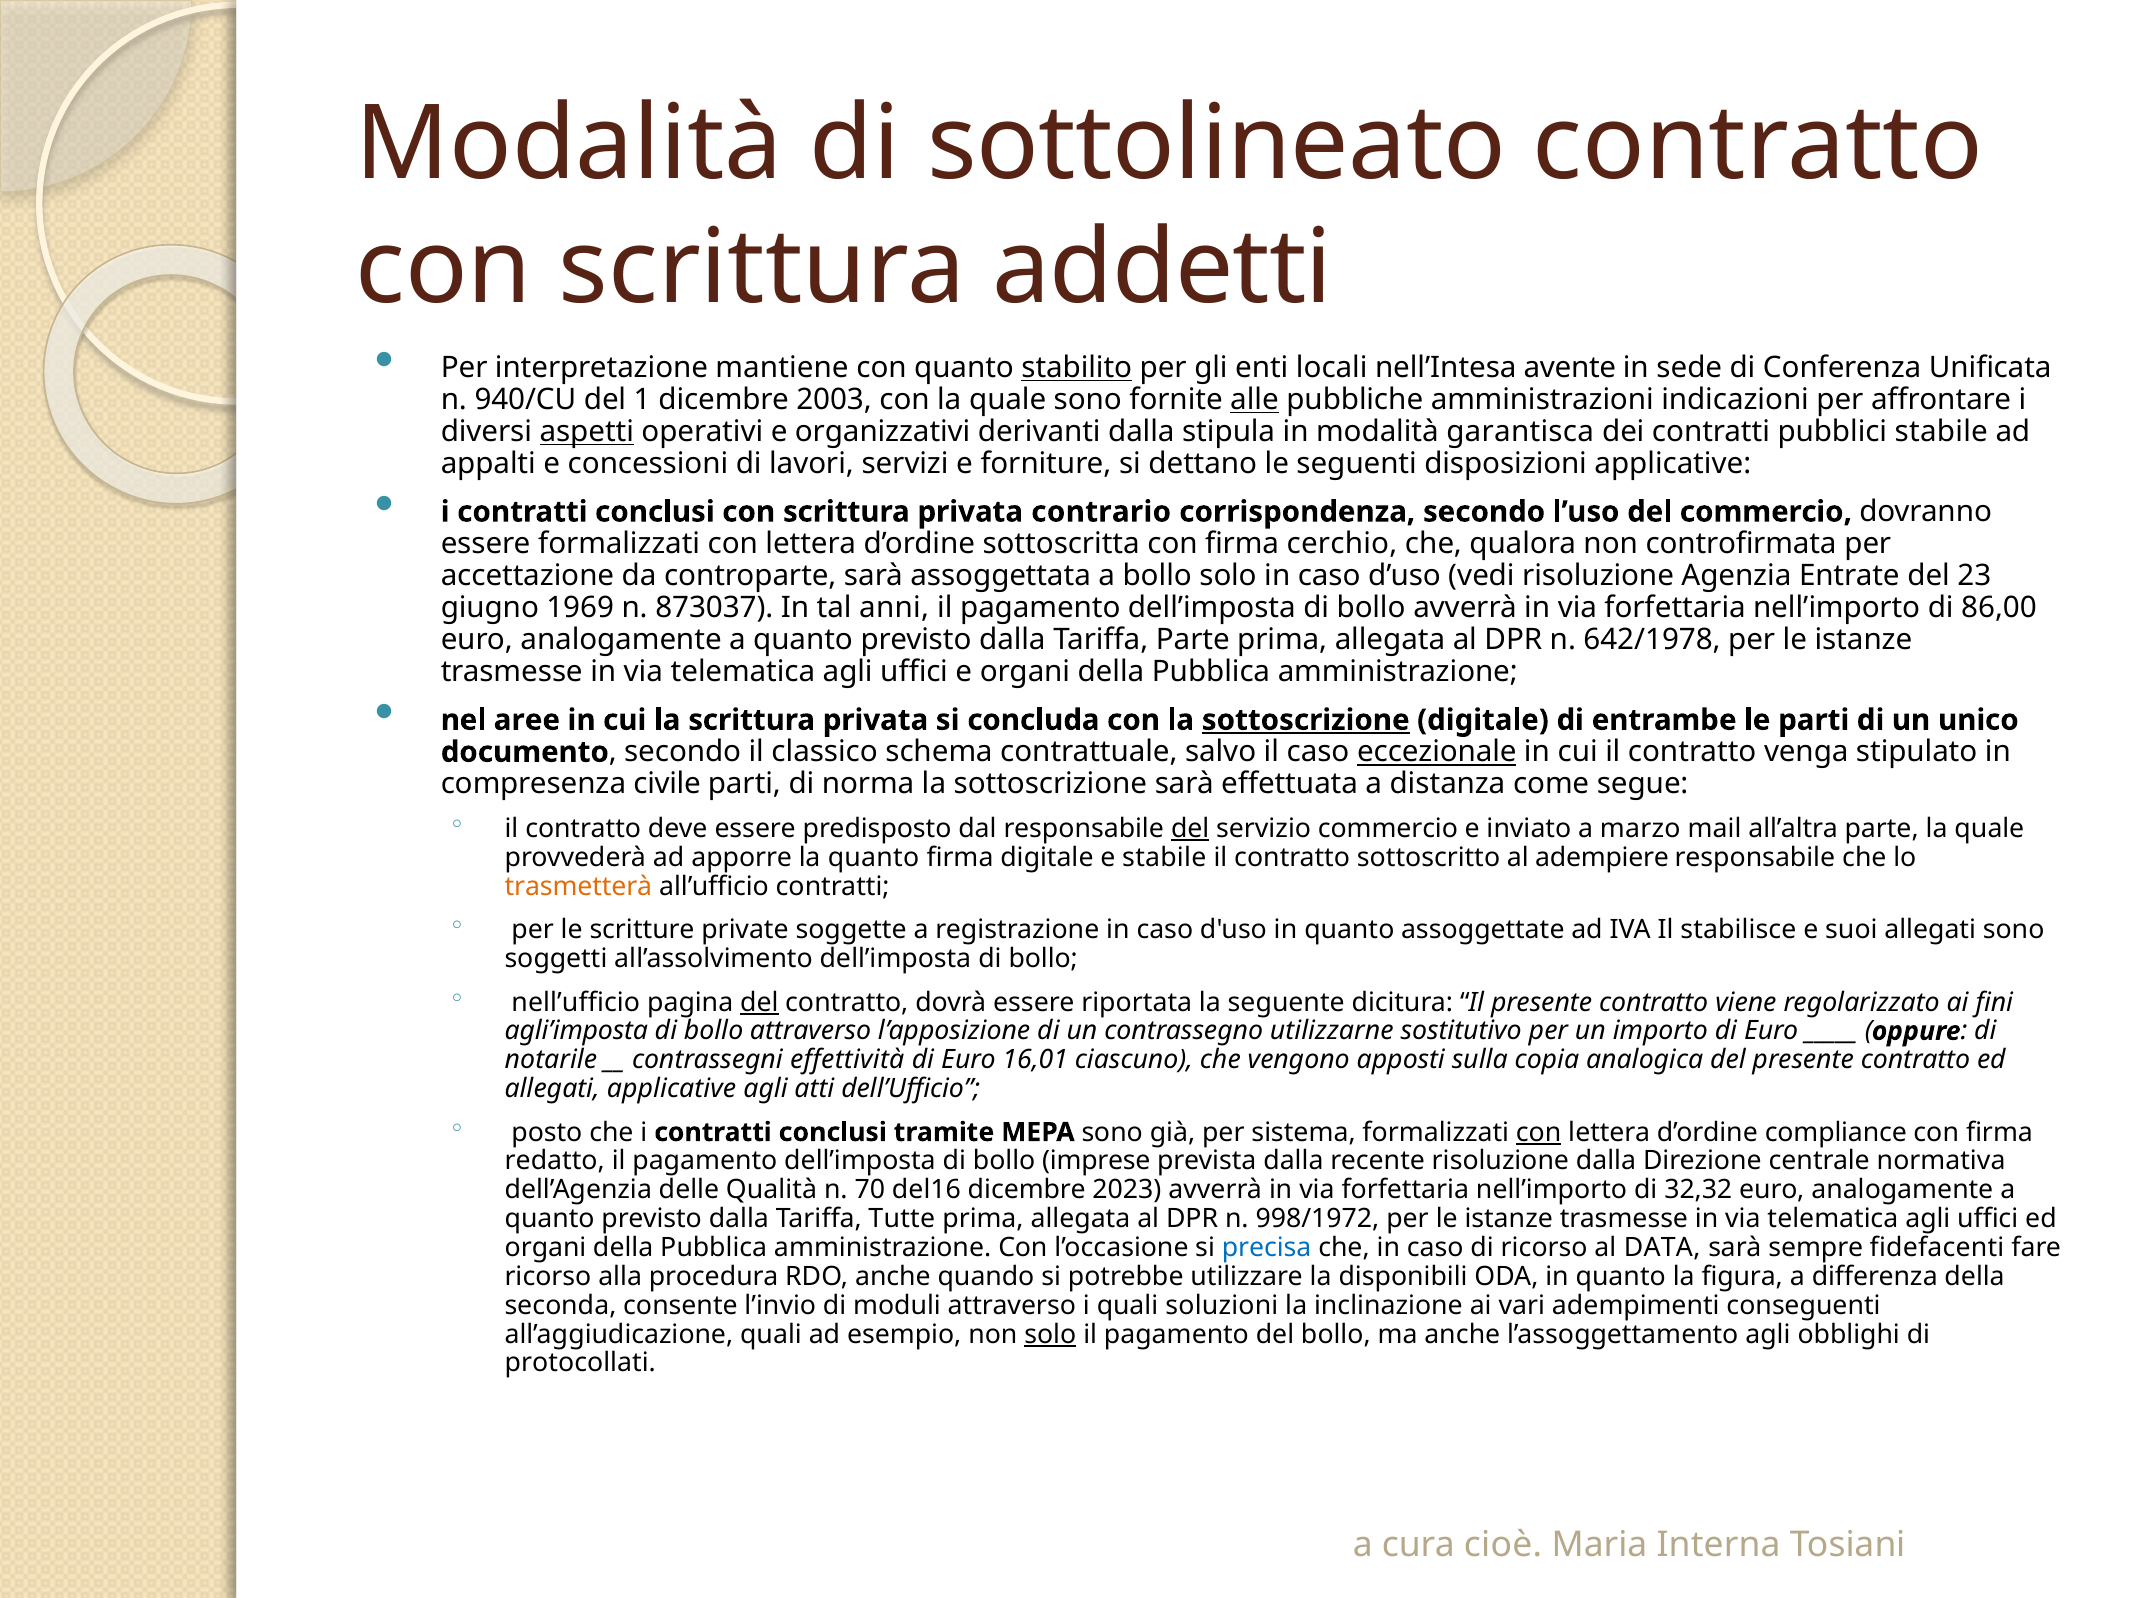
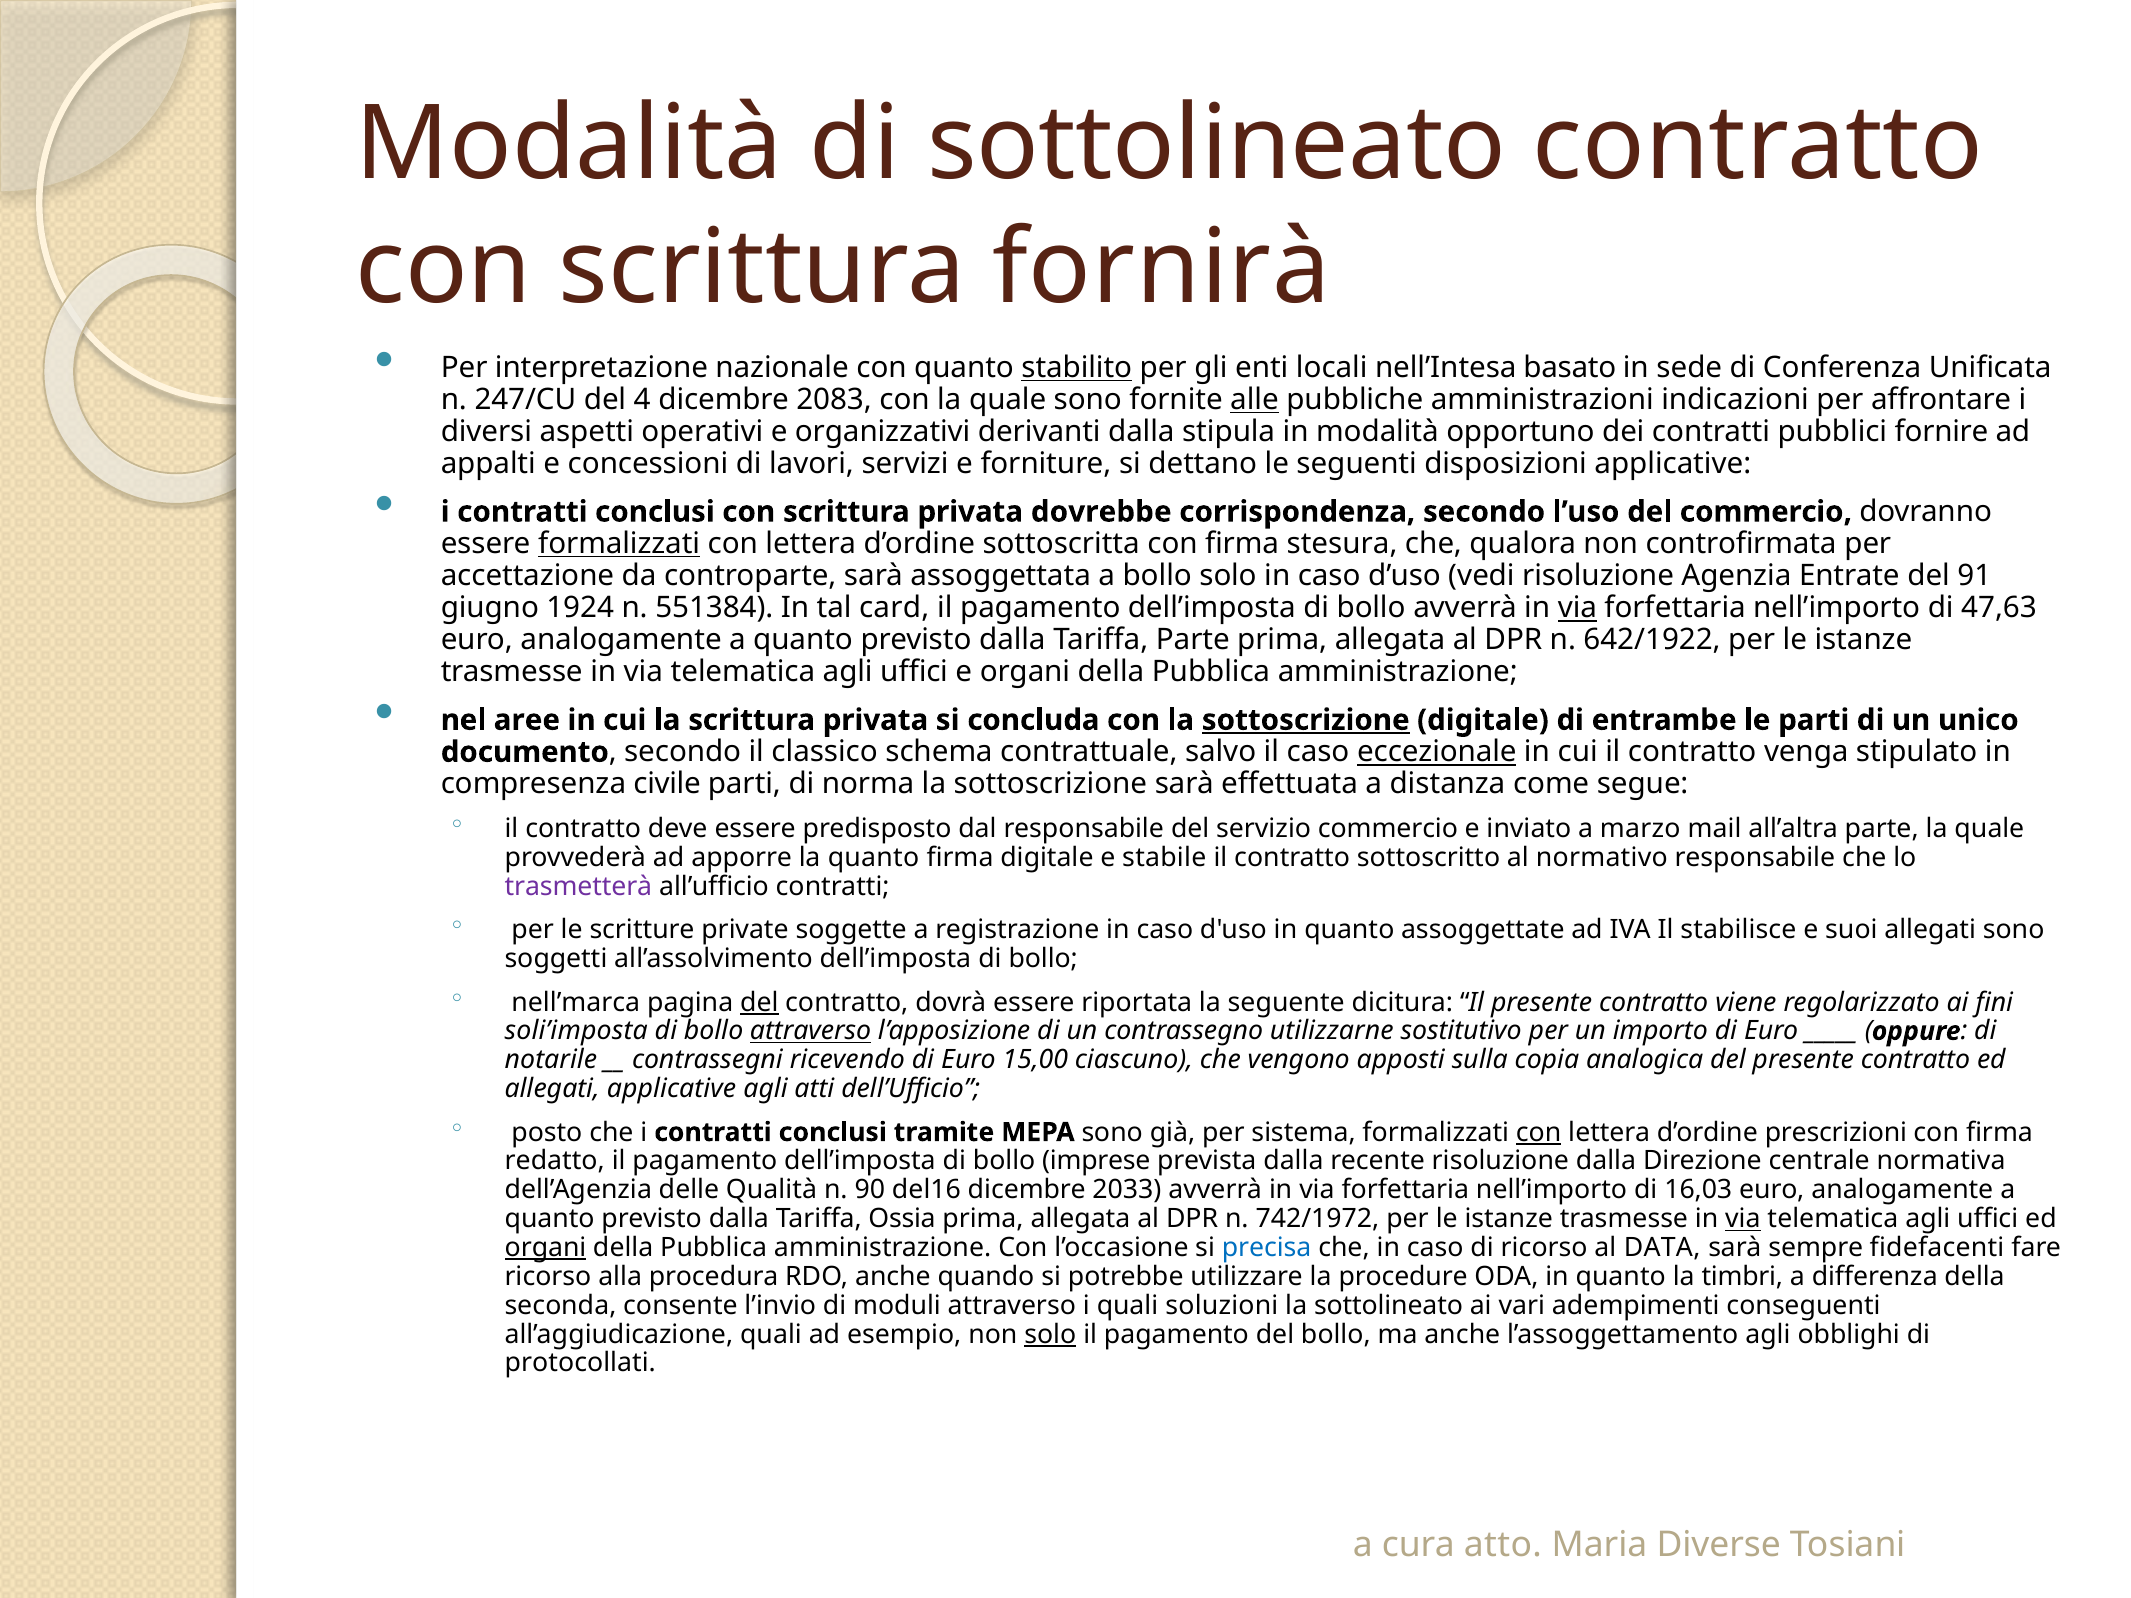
addetti: addetti -> fornirà
mantiene: mantiene -> nazionale
avente: avente -> basato
940/CU: 940/CU -> 247/CU
1: 1 -> 4
2003: 2003 -> 2083
aspetti underline: present -> none
garantisca: garantisca -> opportuno
pubblici stabile: stabile -> fornire
contrario: contrario -> dovrebbe
formalizzati at (619, 544) underline: none -> present
cerchio: cerchio -> stesura
23: 23 -> 91
1969: 1969 -> 1924
873037: 873037 -> 551384
anni: anni -> card
via at (1577, 608) underline: none -> present
86,00: 86,00 -> 47,63
642/1978: 642/1978 -> 642/1922
del at (1190, 829) underline: present -> none
adempiere: adempiere -> normativo
trasmetterà colour: orange -> purple
nell’ufficio: nell’ufficio -> nell’marca
agli’imposta: agli’imposta -> soli’imposta
attraverso at (811, 1031) underline: none -> present
effettività: effettività -> ricevendo
16,01: 16,01 -> 15,00
compliance: compliance -> prescrizioni
70: 70 -> 90
2023: 2023 -> 2033
32,32: 32,32 -> 16,03
Tutte: Tutte -> Ossia
998/1972: 998/1972 -> 742/1972
via at (1743, 1219) underline: none -> present
organi at (546, 1248) underline: none -> present
disponibili: disponibili -> procedure
figura: figura -> timbri
la inclinazione: inclinazione -> sottolineato
cioè: cioè -> atto
Interna: Interna -> Diverse
